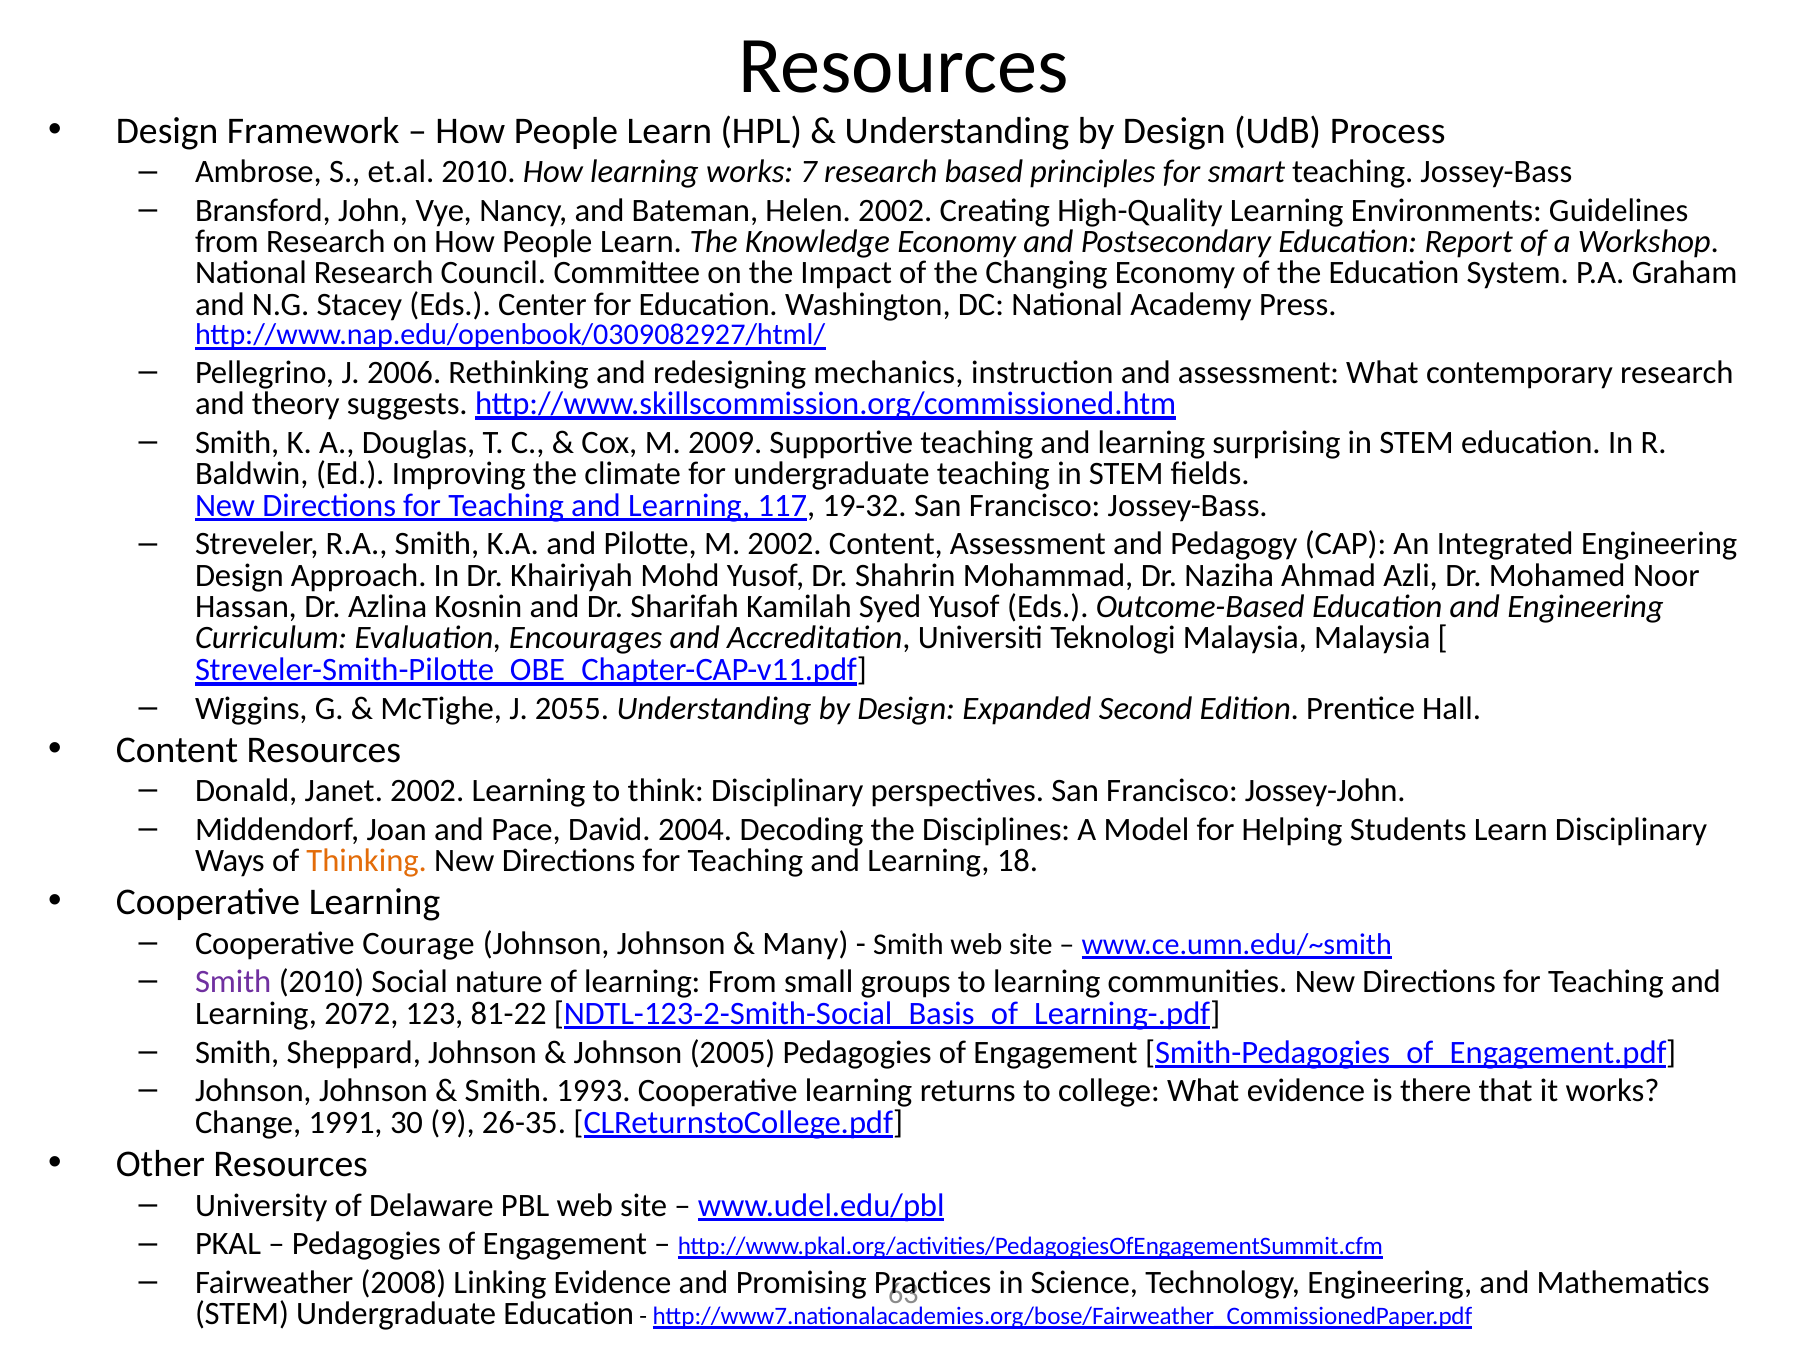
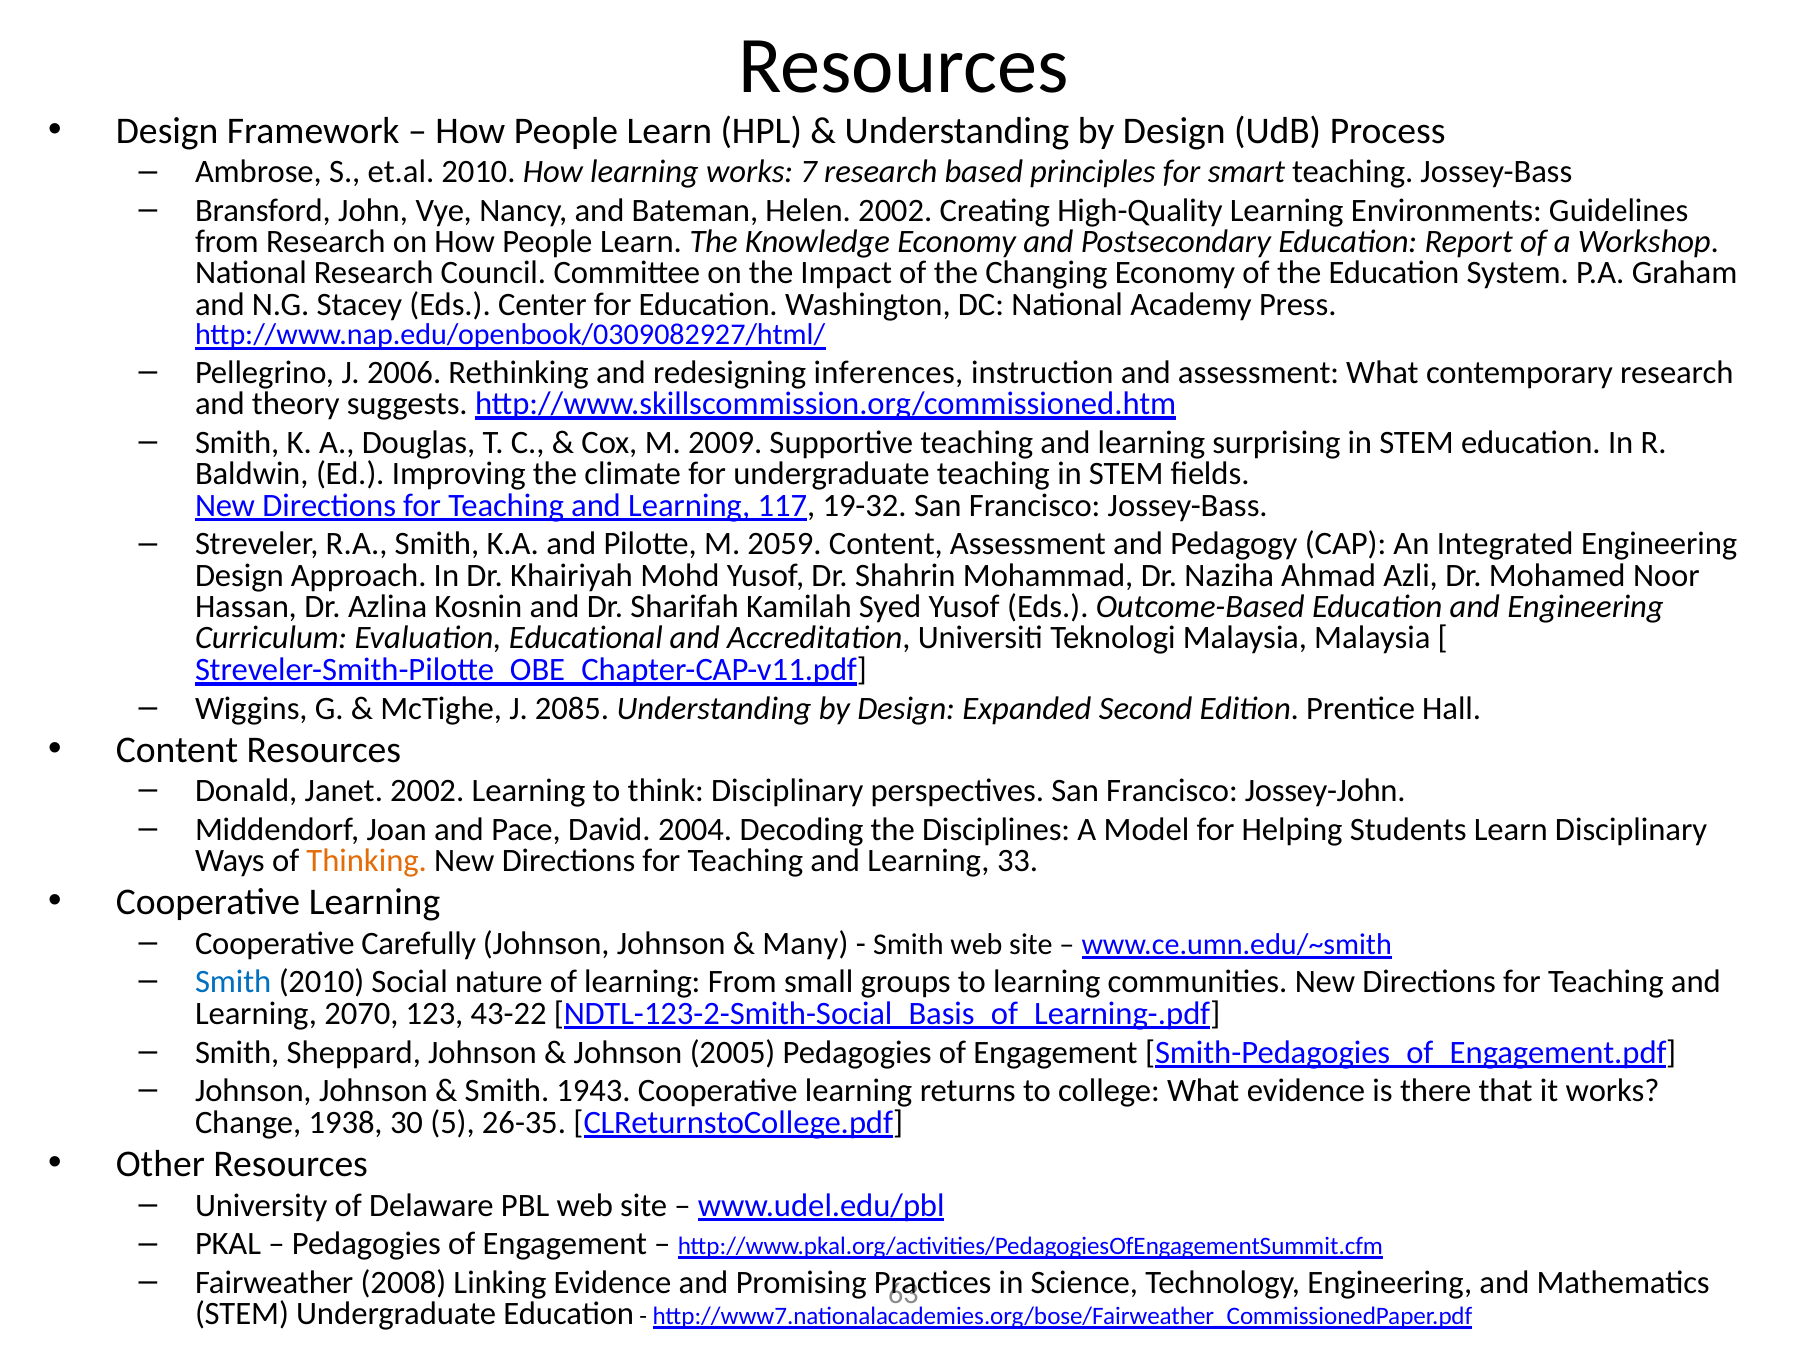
mechanics: mechanics -> inferences
M 2002: 2002 -> 2059
Encourages: Encourages -> Educational
2055: 2055 -> 2085
18: 18 -> 33
Courage: Courage -> Carefully
Smith at (233, 982) colour: purple -> blue
2072: 2072 -> 2070
81-22: 81-22 -> 43-22
1993: 1993 -> 1943
1991: 1991 -> 1938
9: 9 -> 5
